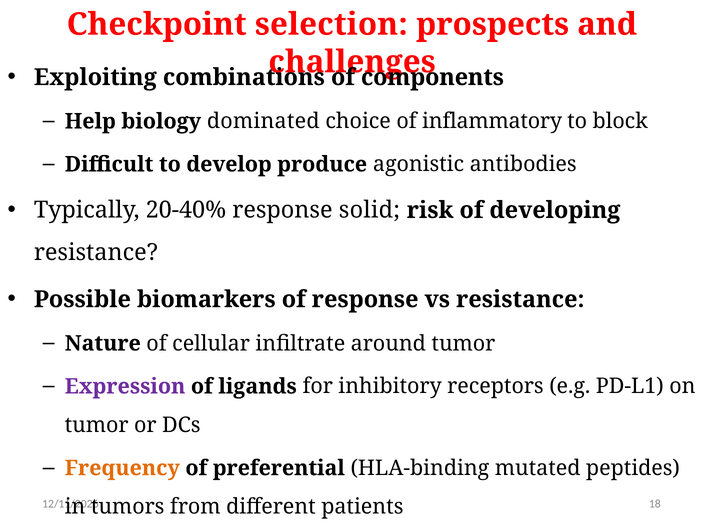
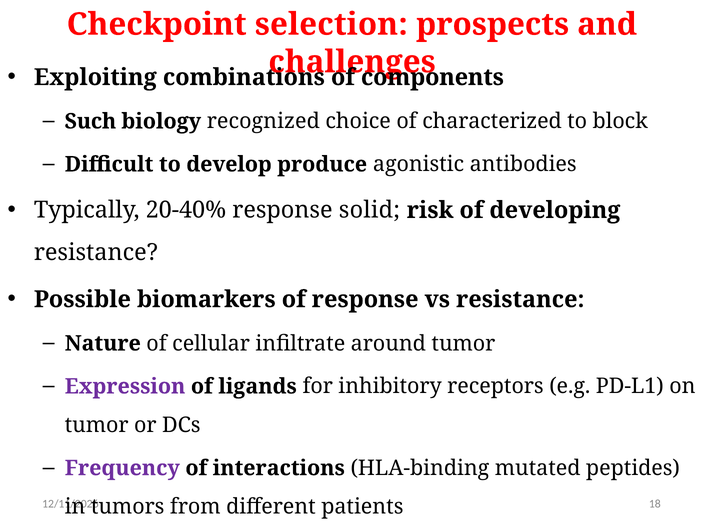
Help: Help -> Such
dominated: dominated -> recognized
inflammatory: inflammatory -> characterized
Frequency at (122, 467) colour: orange -> purple
preferential: preferential -> interactions
